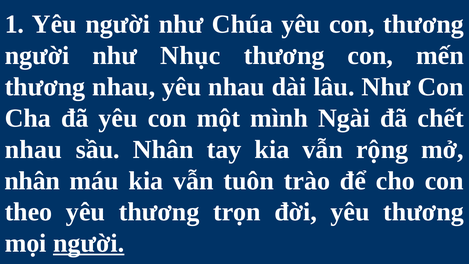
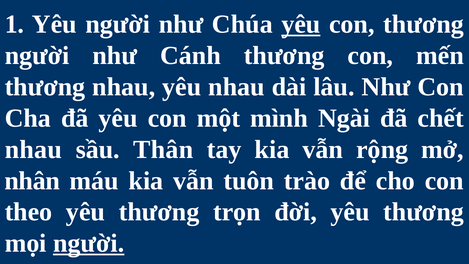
yêu at (301, 24) underline: none -> present
Nhục: Nhục -> Cánh
sầu Nhân: Nhân -> Thân
